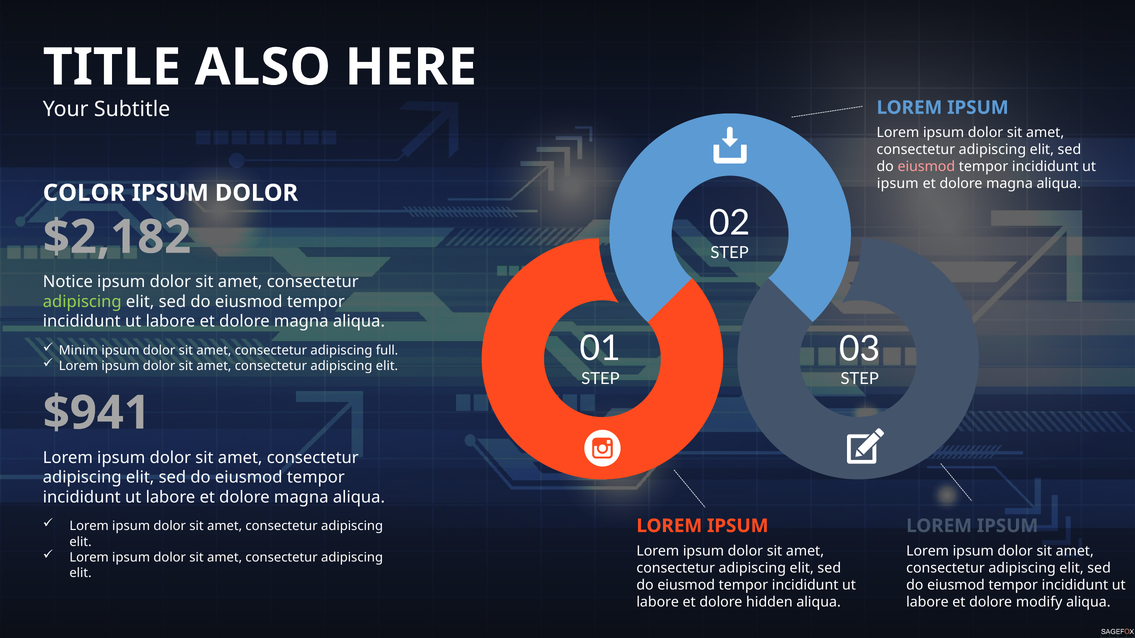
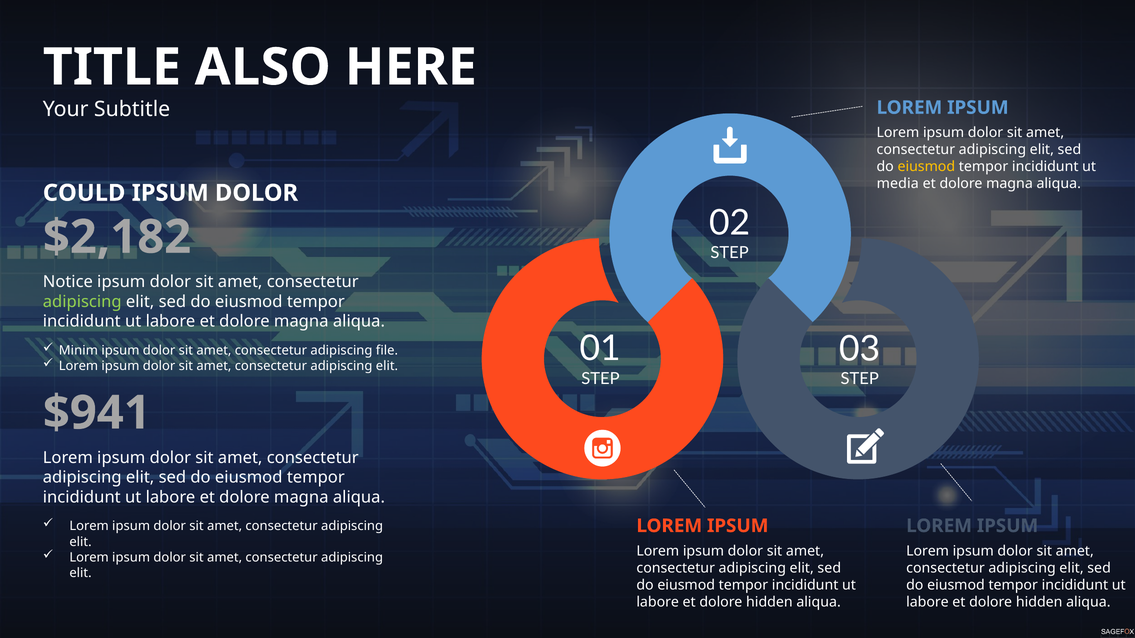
eiusmod at (926, 167) colour: pink -> yellow
ipsum at (898, 184): ipsum -> media
COLOR: COLOR -> COULD
full: full -> file
modify at (1039, 602): modify -> hidden
